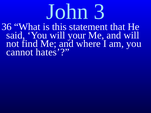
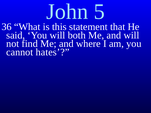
3: 3 -> 5
your: your -> both
